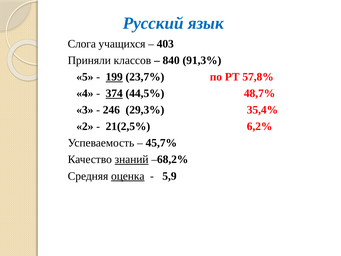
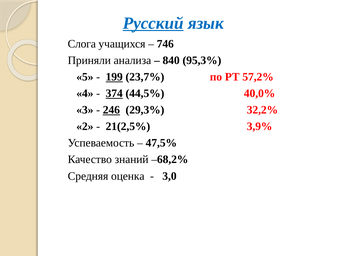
Русский underline: none -> present
403: 403 -> 746
классов: классов -> анализа
91,3%: 91,3% -> 95,3%
57,8%: 57,8% -> 57,2%
48,7%: 48,7% -> 40,0%
246 underline: none -> present
35,4%: 35,4% -> 32,2%
6,2%: 6,2% -> 3,9%
45,7%: 45,7% -> 47,5%
знаний underline: present -> none
оценка underline: present -> none
5,9: 5,9 -> 3,0
